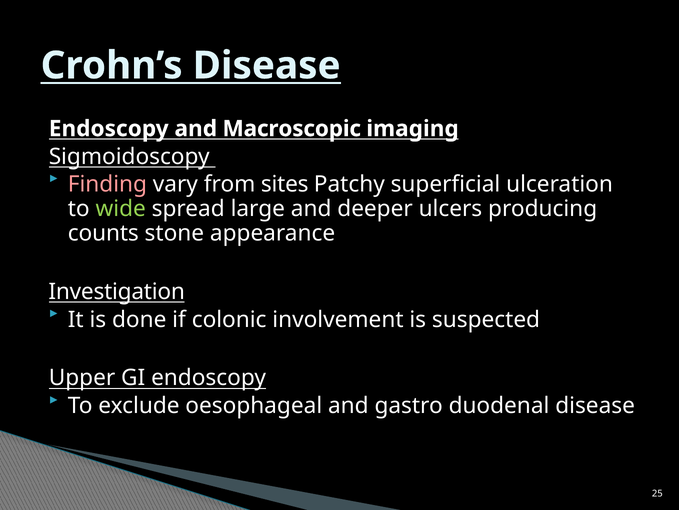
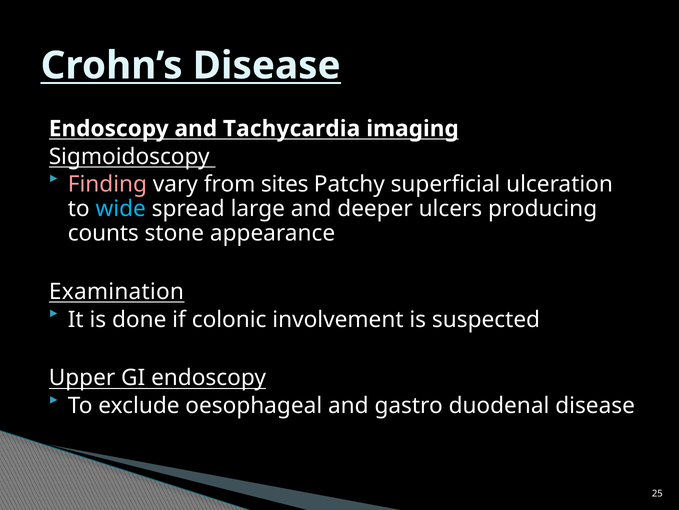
Macroscopic: Macroscopic -> Tachycardia
wide colour: light green -> light blue
Investigation: Investigation -> Examination
